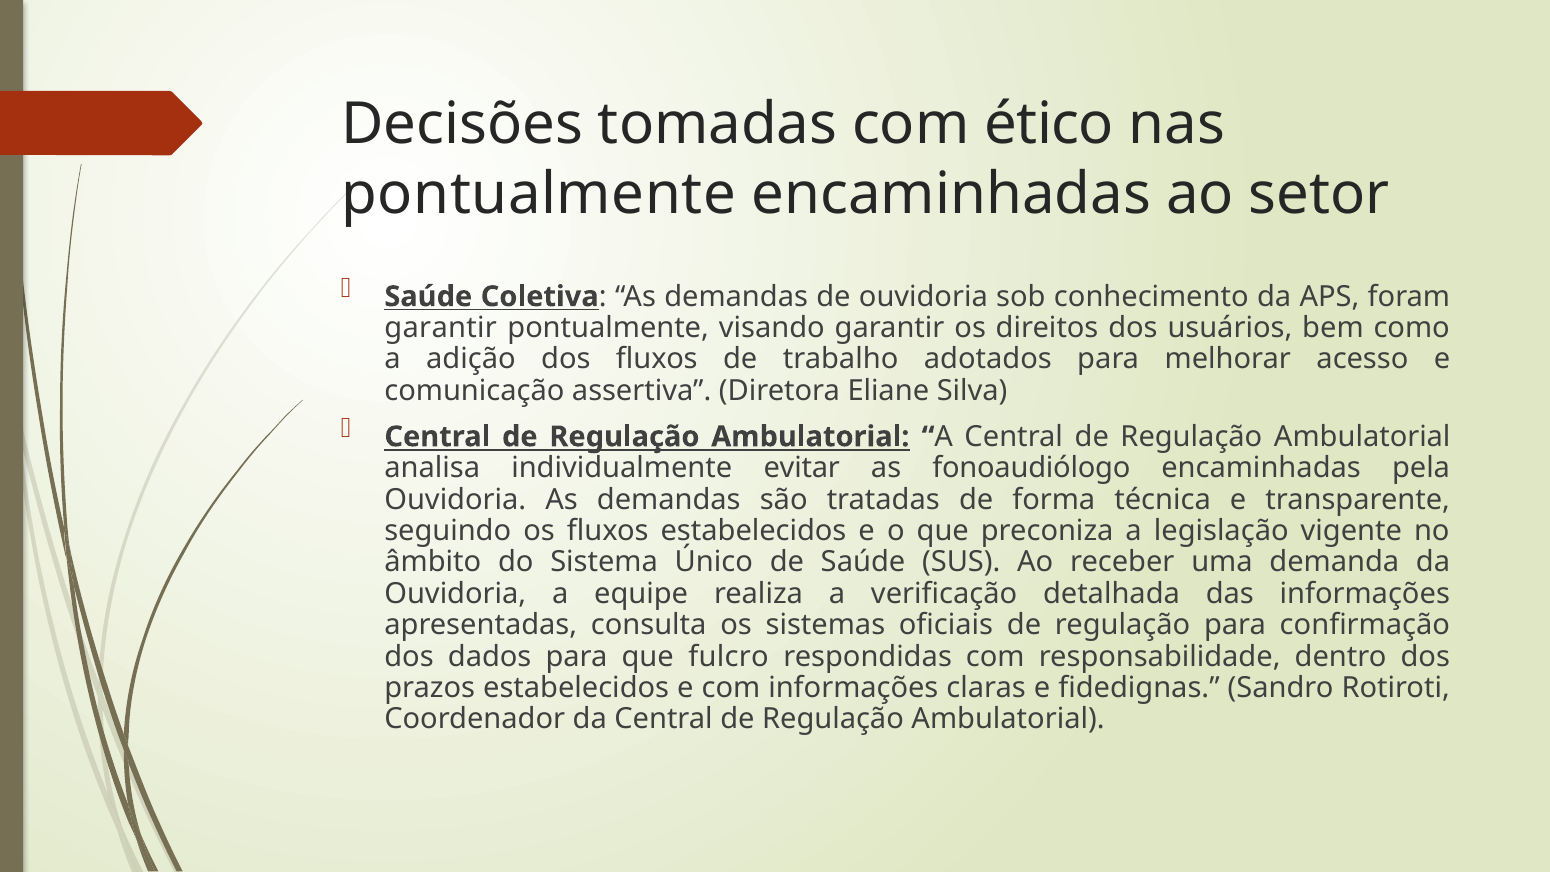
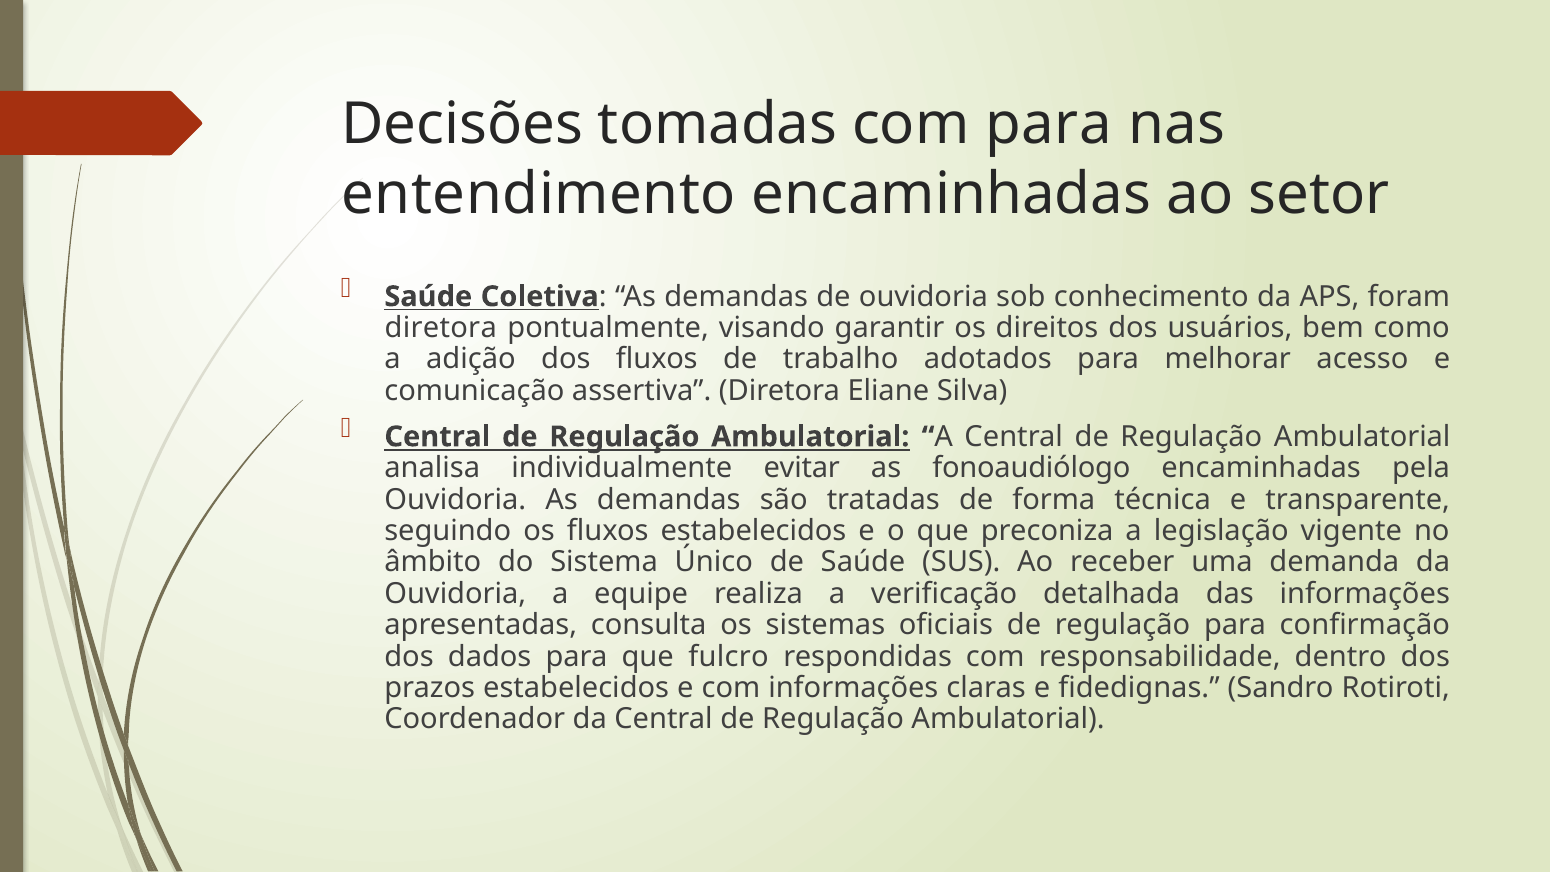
com ético: ético -> para
pontualmente at (539, 194): pontualmente -> entendimento
garantir at (441, 328): garantir -> diretora
